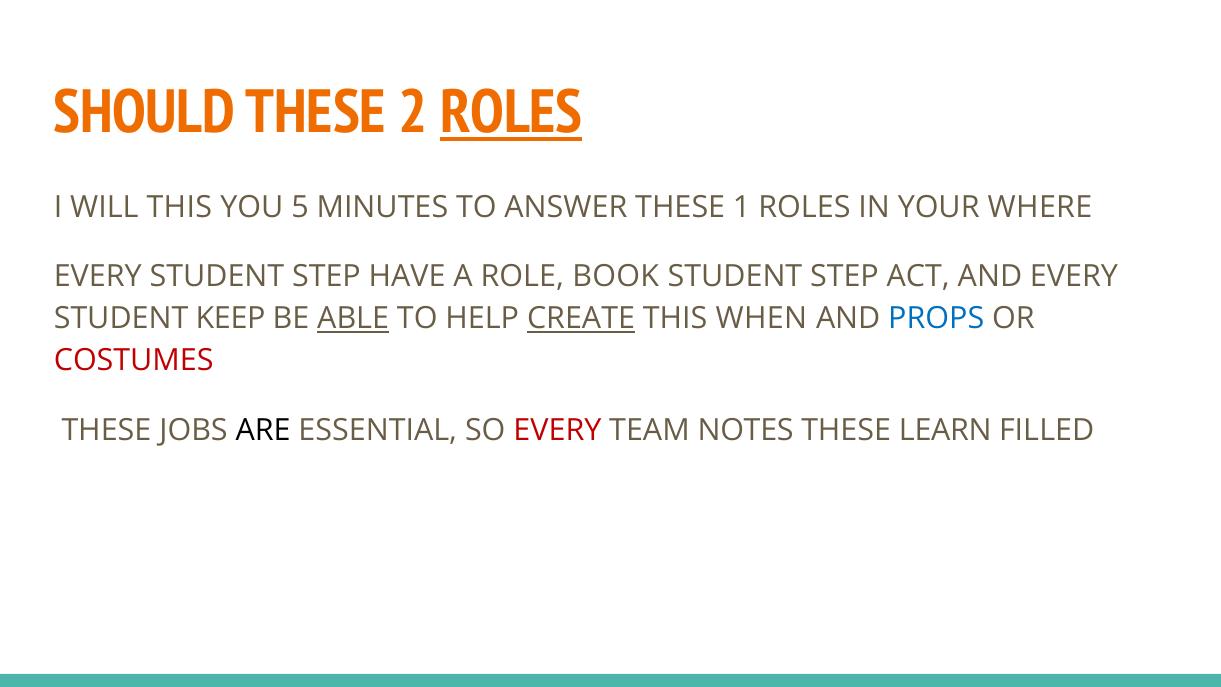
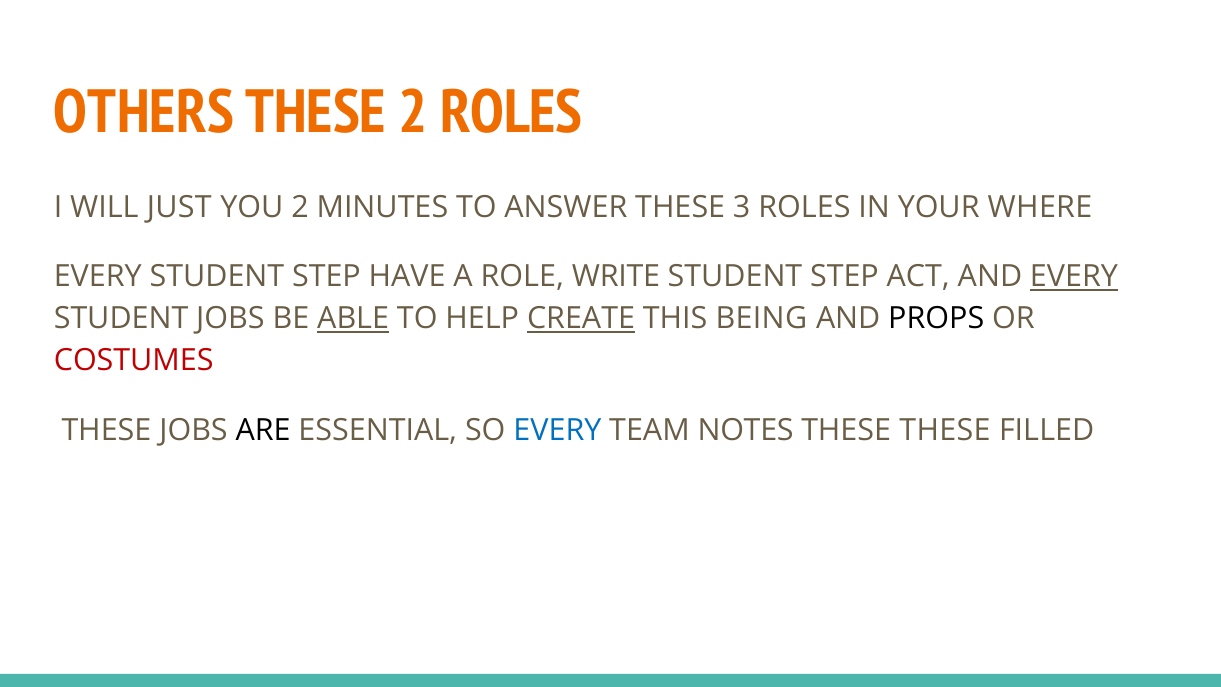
SHOULD: SHOULD -> OTHERS
ROLES at (511, 113) underline: present -> none
WILL THIS: THIS -> JUST
YOU 5: 5 -> 2
1: 1 -> 3
BOOK: BOOK -> WRITE
EVERY at (1074, 276) underline: none -> present
STUDENT KEEP: KEEP -> JOBS
WHEN: WHEN -> BEING
PROPS colour: blue -> black
EVERY at (557, 430) colour: red -> blue
THESE LEARN: LEARN -> THESE
